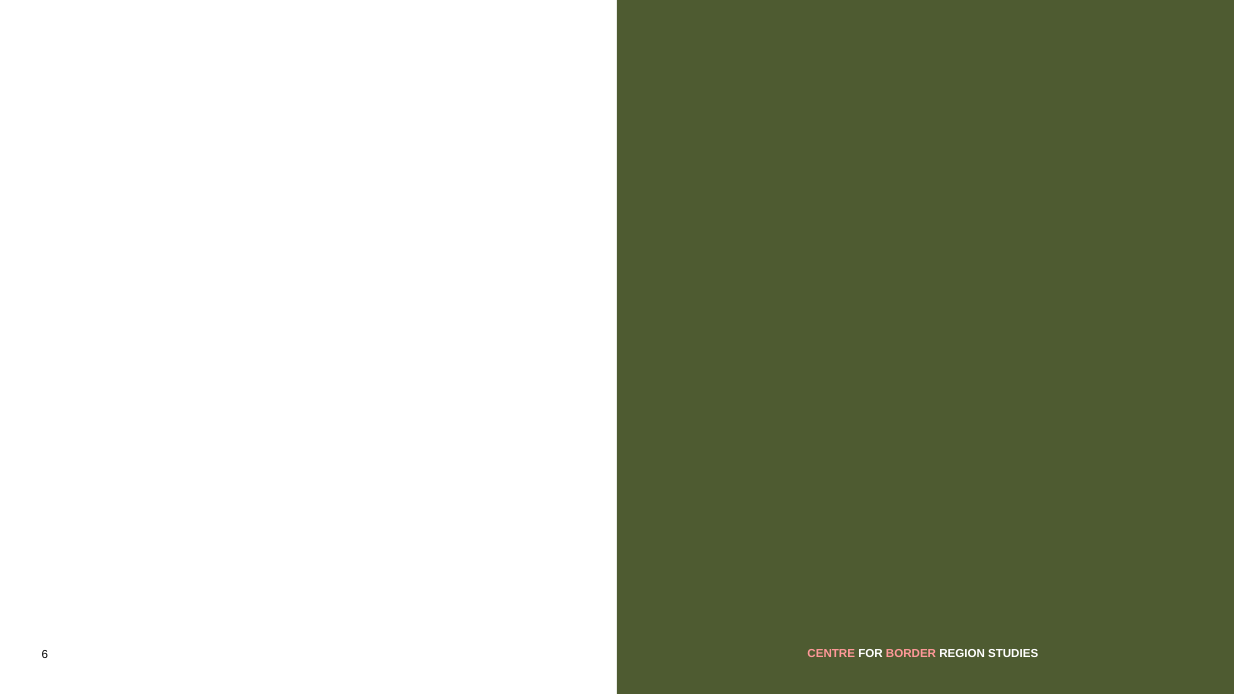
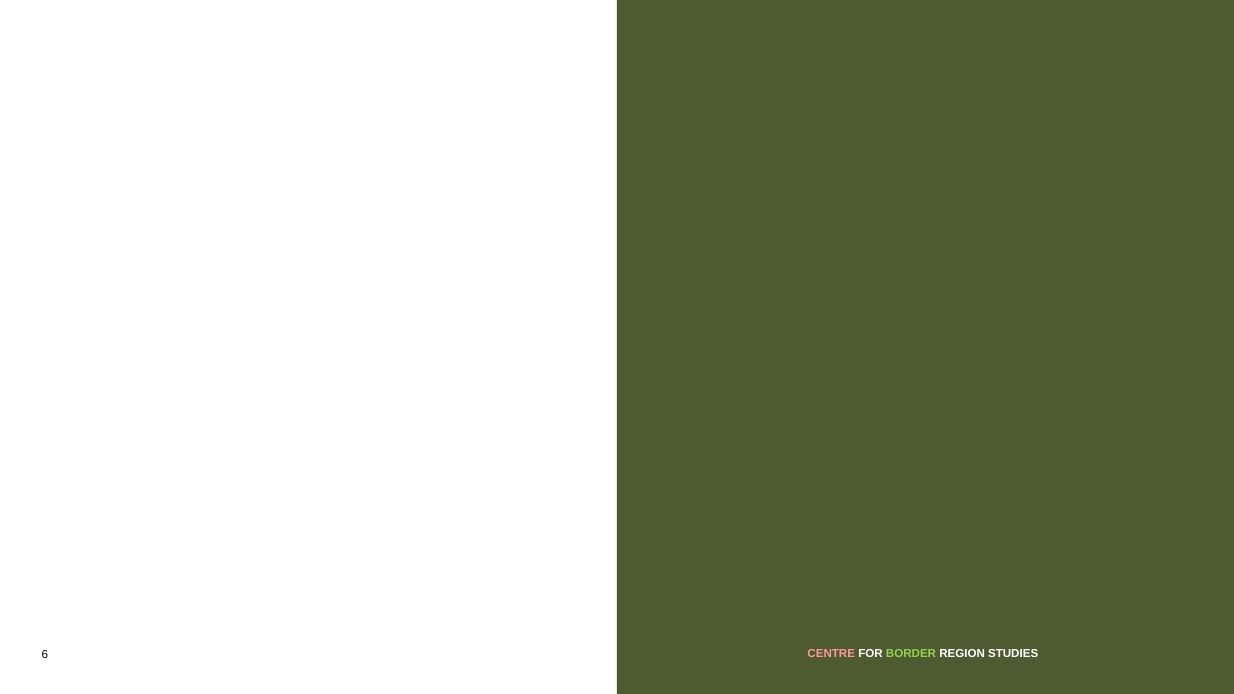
BORDER colour: pink -> light green
